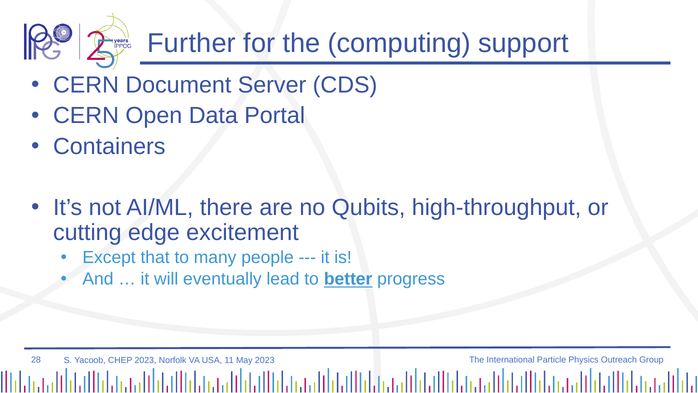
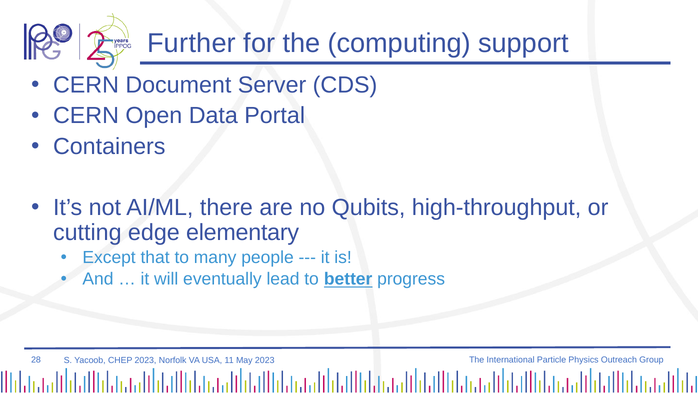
excitement: excitement -> elementary
